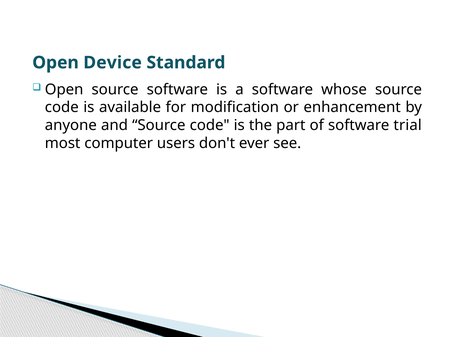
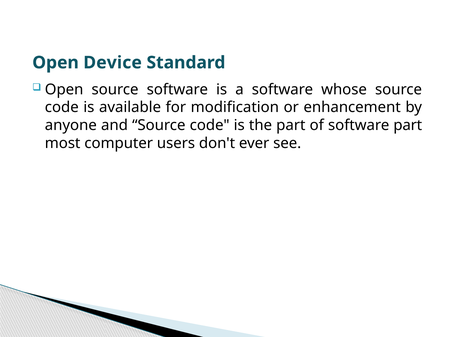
software trial: trial -> part
